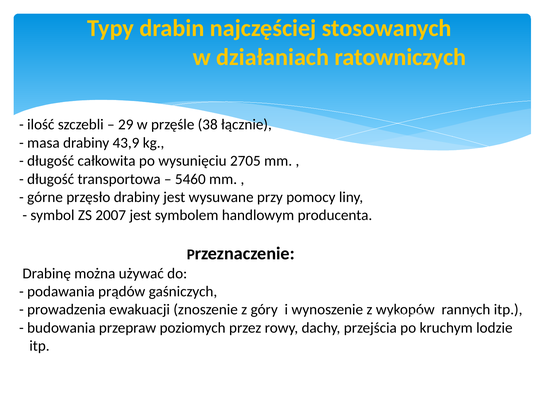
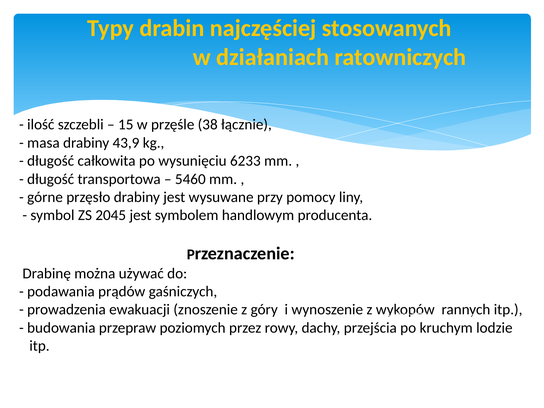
29: 29 -> 15
2705: 2705 -> 6233
2007: 2007 -> 2045
